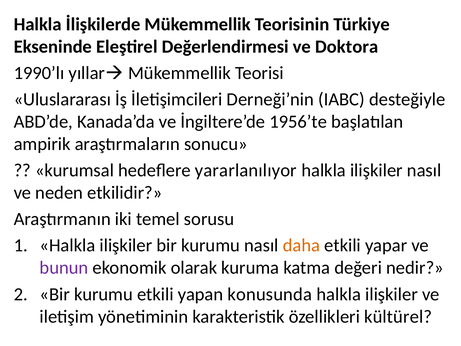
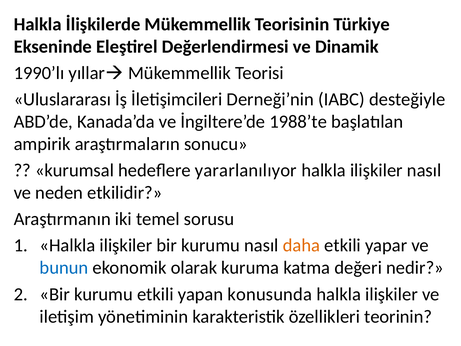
Doktora: Doktora -> Dinamik
1956’te: 1956’te -> 1988’te
bunun colour: purple -> blue
kültürel: kültürel -> teorinin
